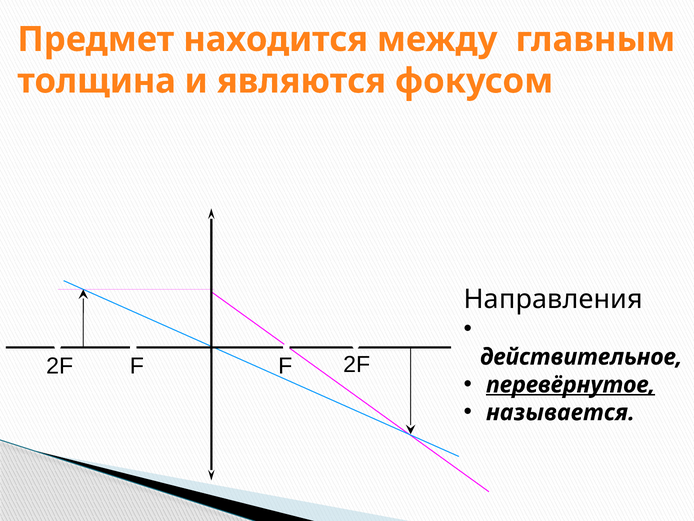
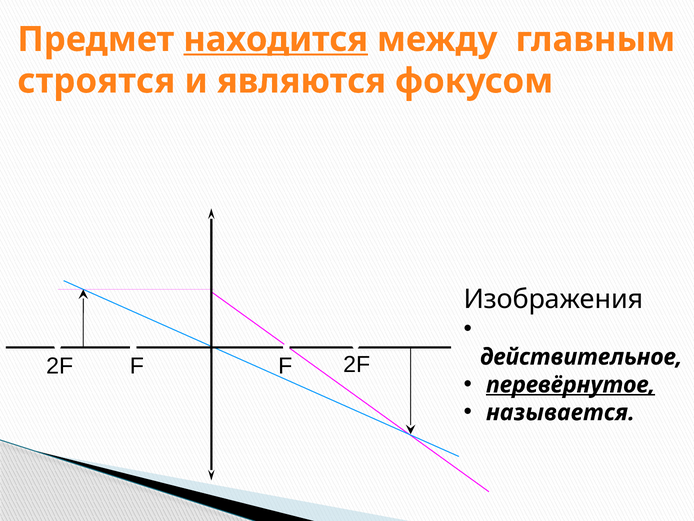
находится underline: none -> present
толщина: толщина -> строятся
Направления: Направления -> Изображения
